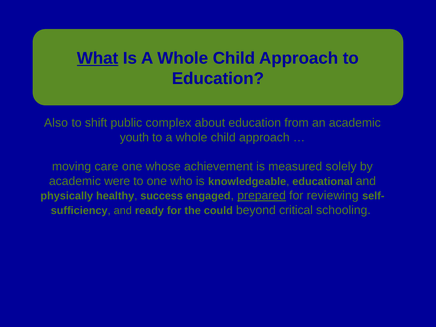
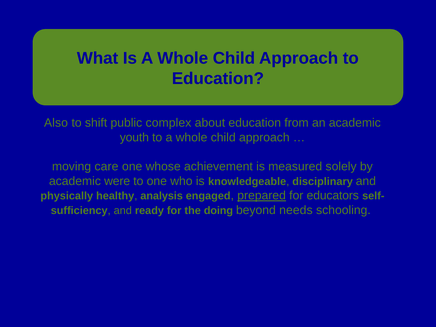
What underline: present -> none
educational: educational -> disciplinary
success: success -> analysis
reviewing: reviewing -> educators
could: could -> doing
critical: critical -> needs
